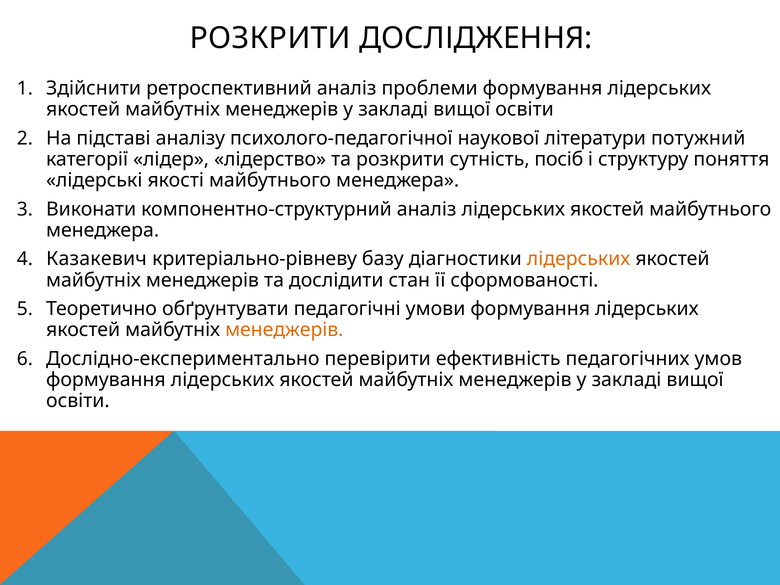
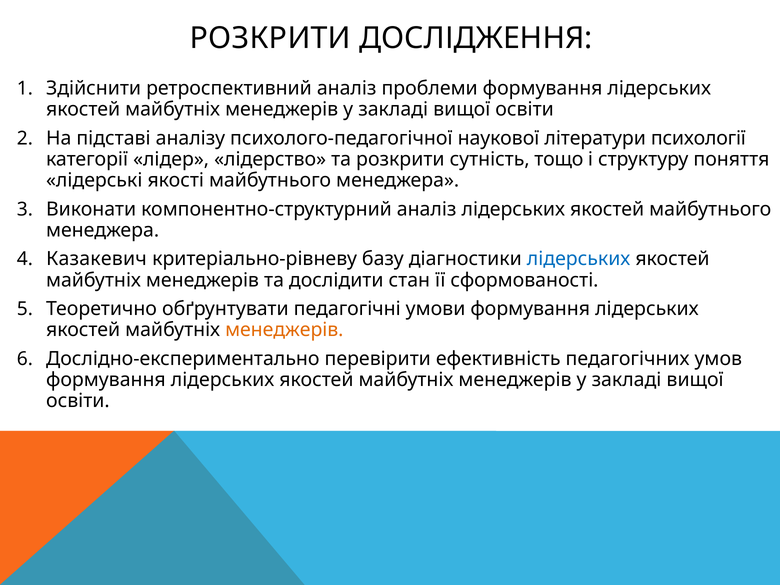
потужний: потужний -> психології
посіб: посіб -> тощо
лідерських at (579, 259) colour: orange -> blue
